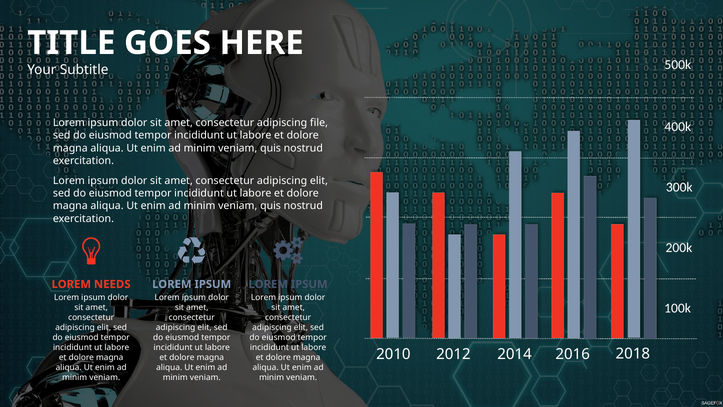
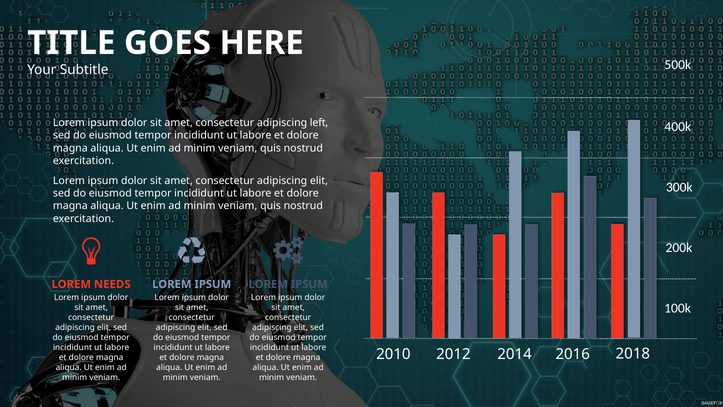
file: file -> left
